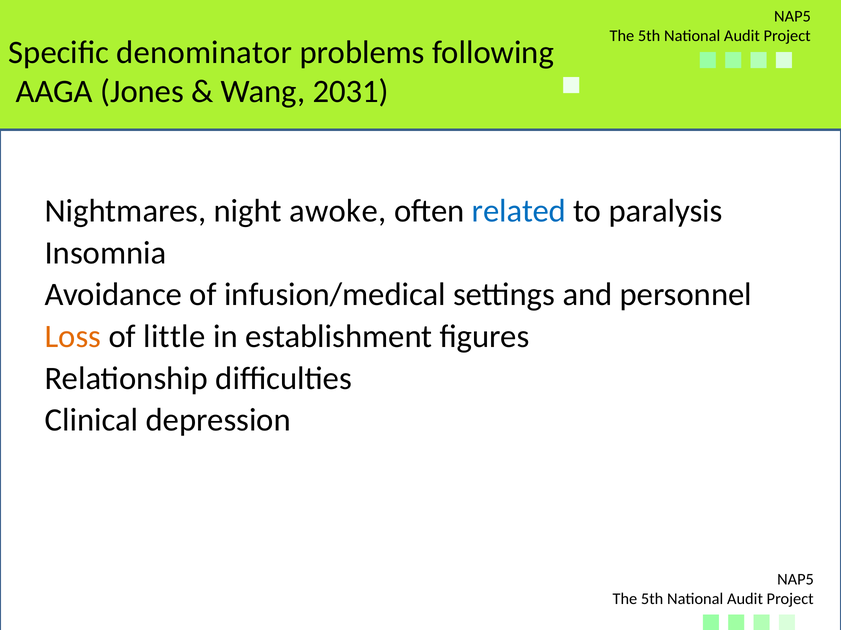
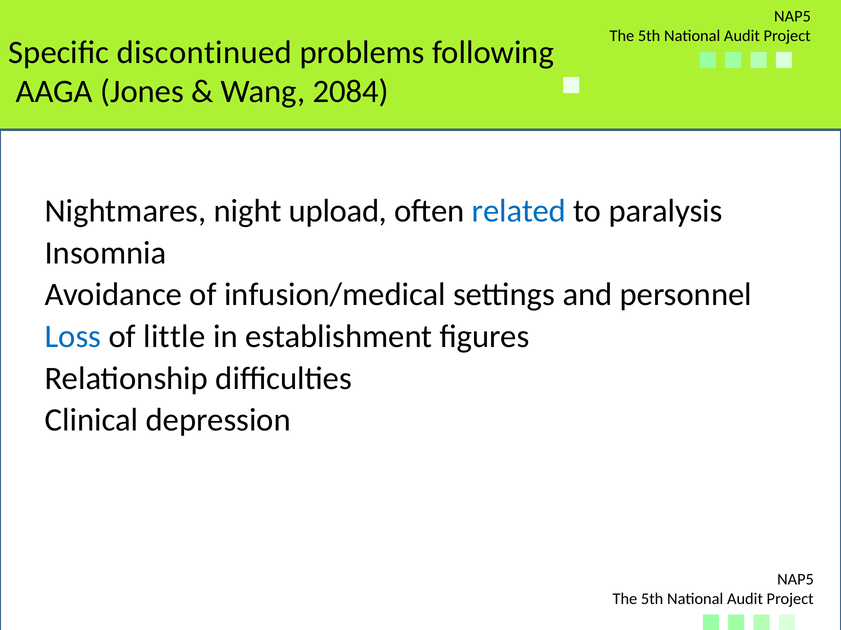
denominator: denominator -> discontinued
2031: 2031 -> 2084
awoke: awoke -> upload
Loss colour: orange -> blue
